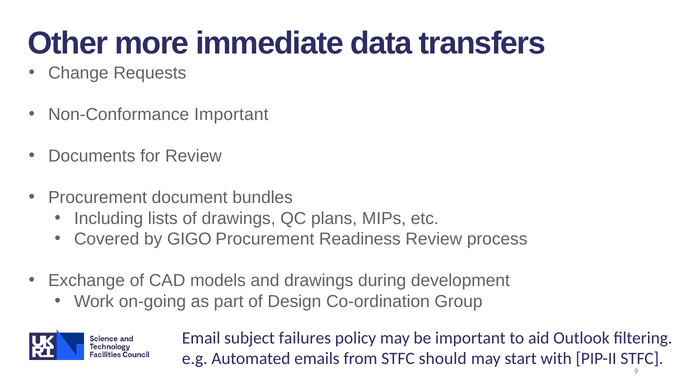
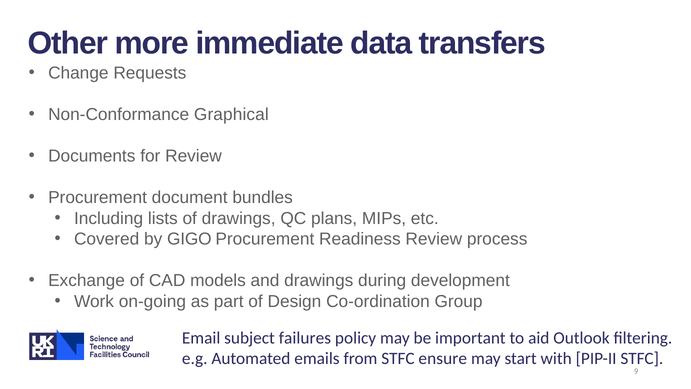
Non-Conformance Important: Important -> Graphical
should: should -> ensure
